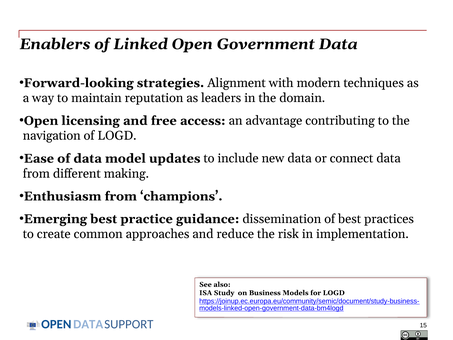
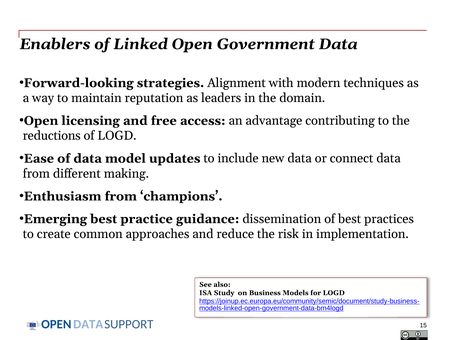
navigation: navigation -> reductions
